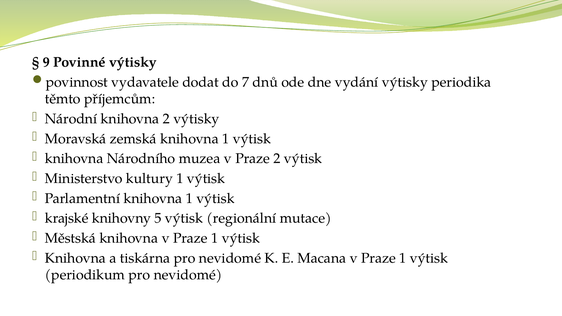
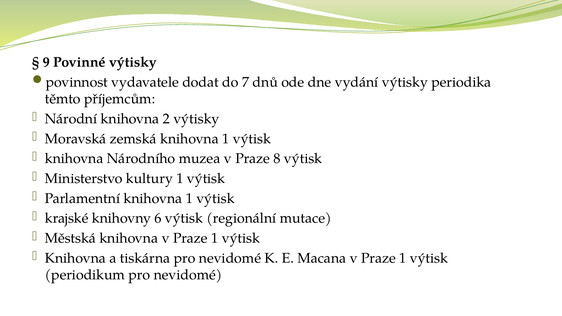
Praze 2: 2 -> 8
5: 5 -> 6
